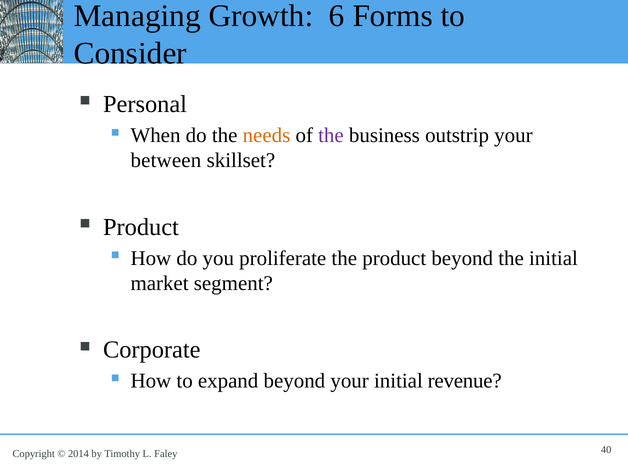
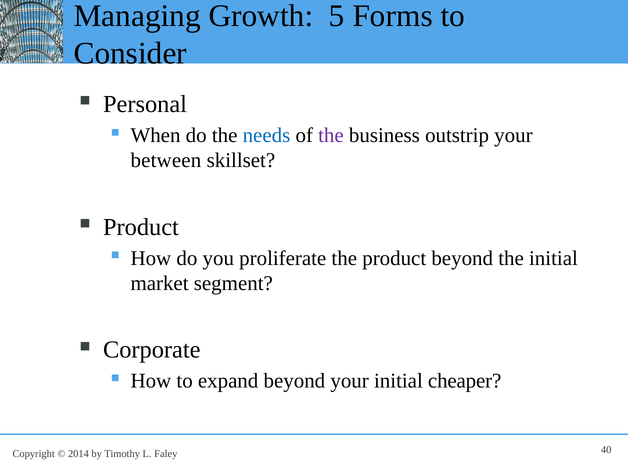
6: 6 -> 5
needs colour: orange -> blue
revenue: revenue -> cheaper
